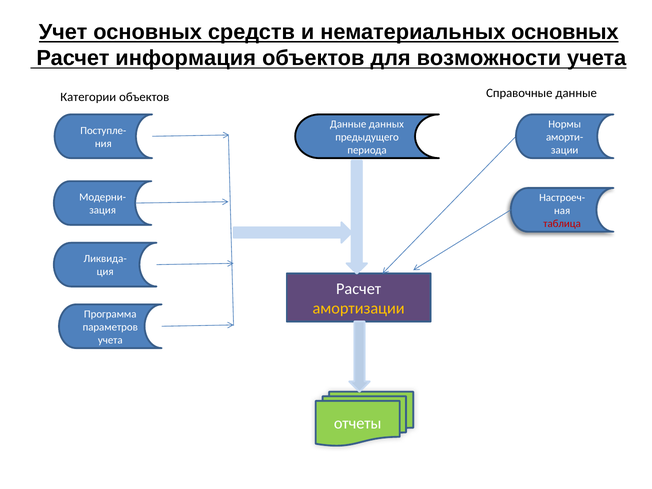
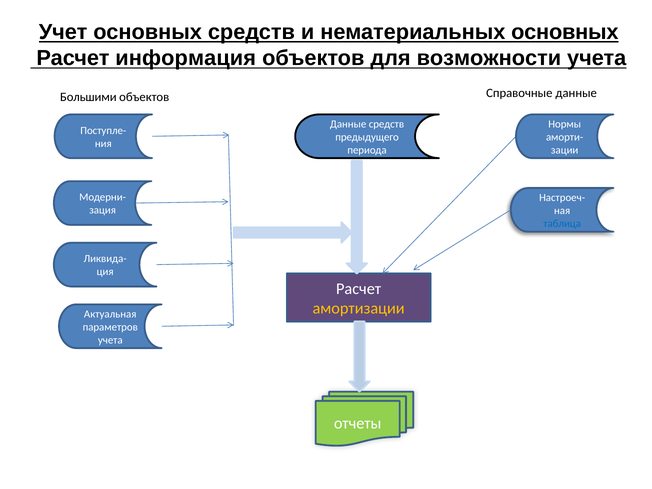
Категории: Категории -> Большими
Данные данных: данных -> средств
таблица colour: red -> blue
Программа: Программа -> Актуальная
